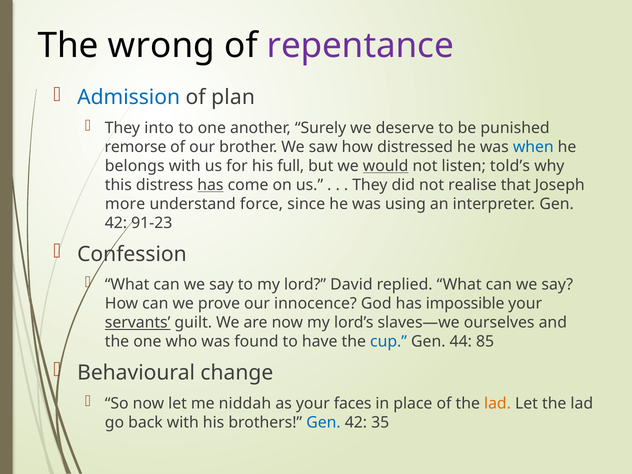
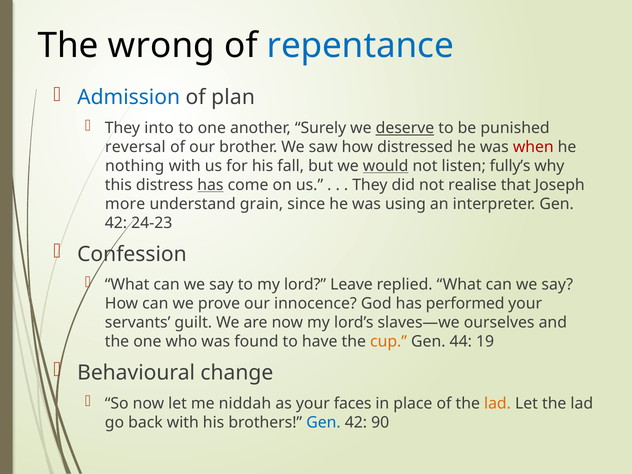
repentance colour: purple -> blue
deserve underline: none -> present
remorse: remorse -> reversal
when colour: blue -> red
belongs: belongs -> nothing
full: full -> fall
told’s: told’s -> fully’s
force: force -> grain
91-23: 91-23 -> 24-23
David: David -> Leave
impossible: impossible -> performed
servants underline: present -> none
cup colour: blue -> orange
85: 85 -> 19
35: 35 -> 90
